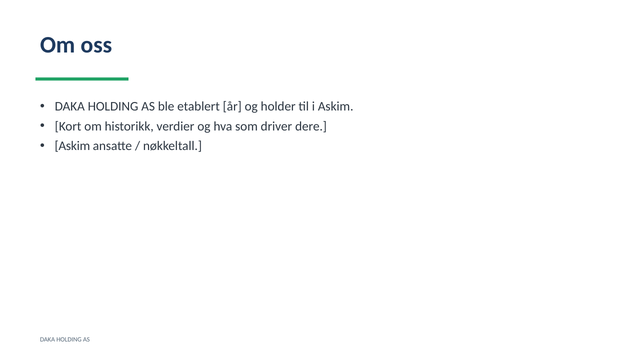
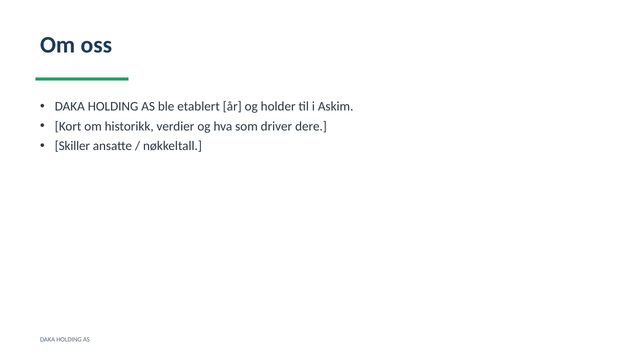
Askim at (72, 146): Askim -> Skiller
